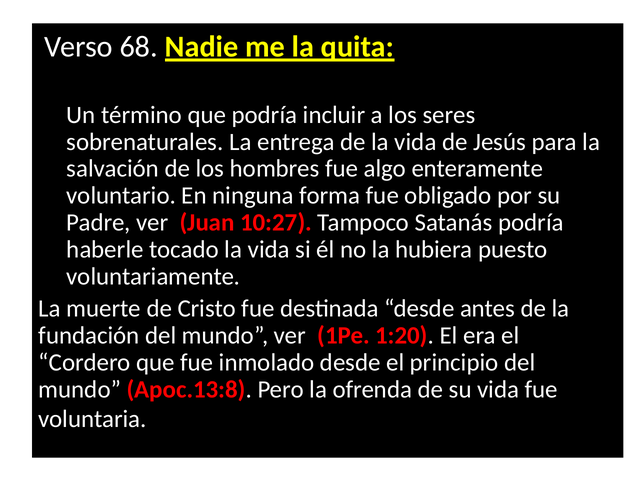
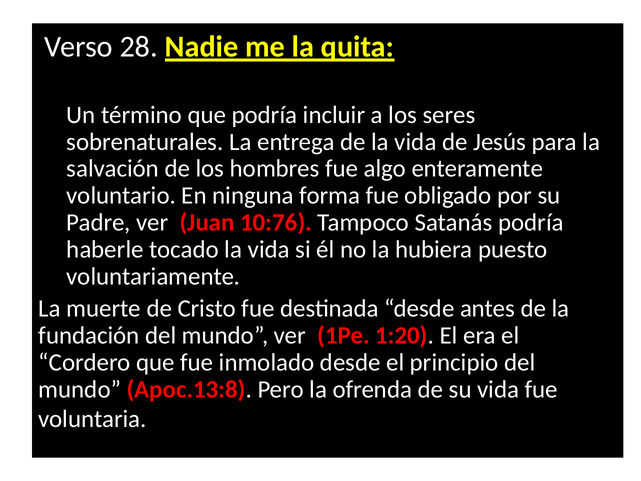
68: 68 -> 28
10:27: 10:27 -> 10:76
